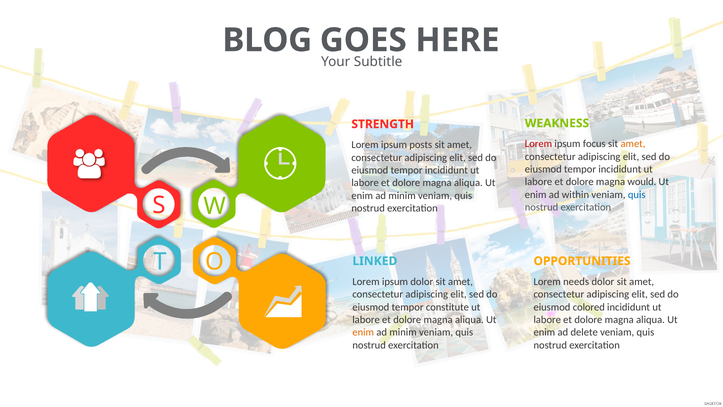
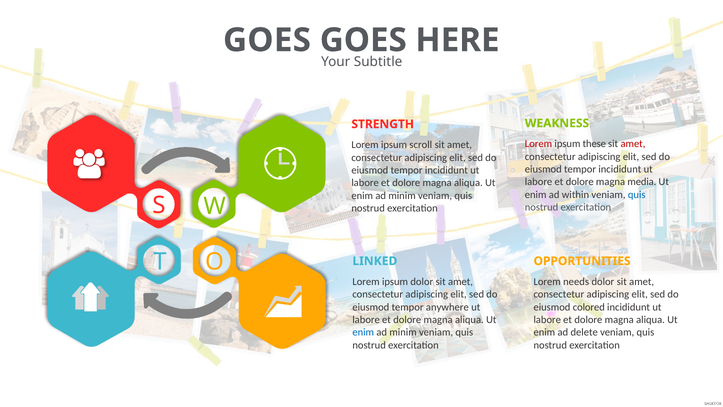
BLOG at (267, 40): BLOG -> GOES
focus: focus -> these
amet at (633, 144) colour: orange -> red
posts: posts -> scroll
would: would -> media
constitute: constitute -> anywhere
enim at (363, 332) colour: orange -> blue
